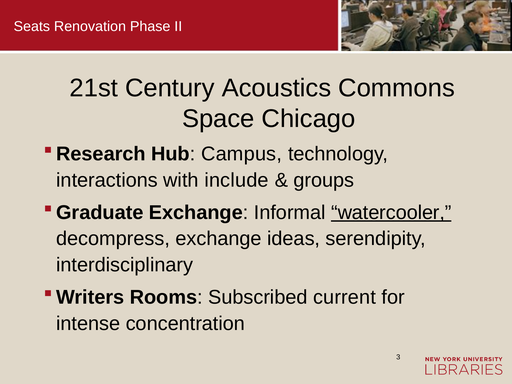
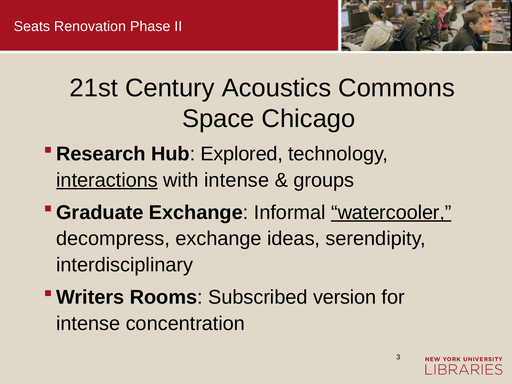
Campus: Campus -> Explored
interactions underline: none -> present
with include: include -> intense
current: current -> version
